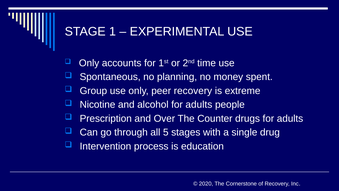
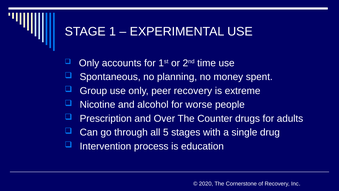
alcohol for adults: adults -> worse
